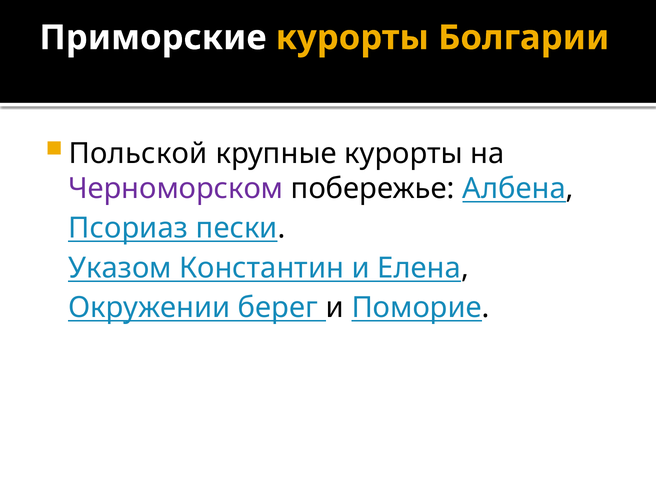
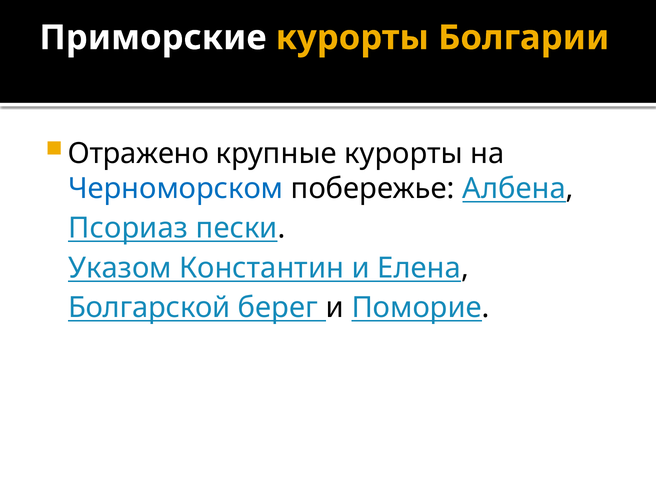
Польской: Польской -> Отражено
Черноморском colour: purple -> blue
Окружении: Окружении -> Болгарской
